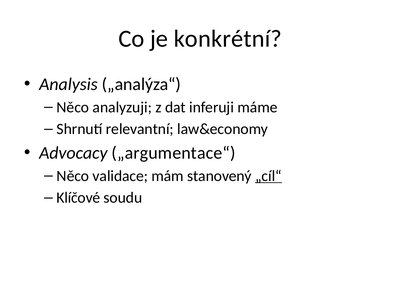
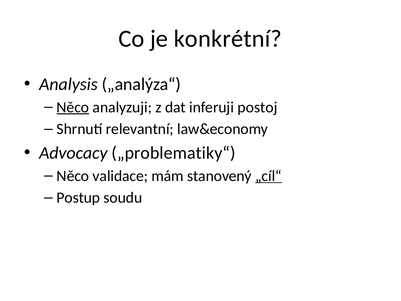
Něco at (73, 107) underline: none -> present
máme: máme -> postoj
„argumentace“: „argumentace“ -> „problematiky“
Klíčové: Klíčové -> Postup
